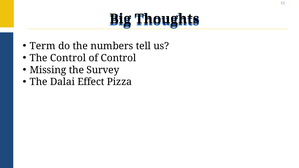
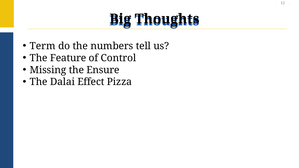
The Control: Control -> Feature
Survey: Survey -> Ensure
